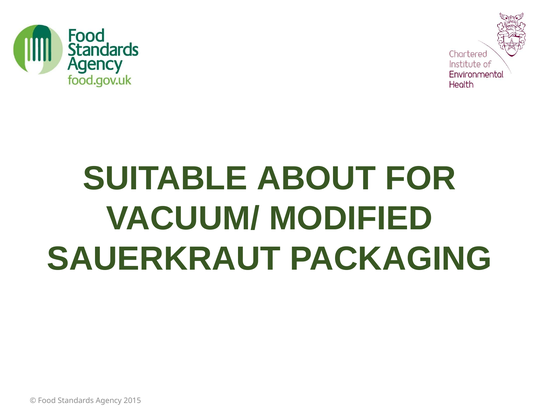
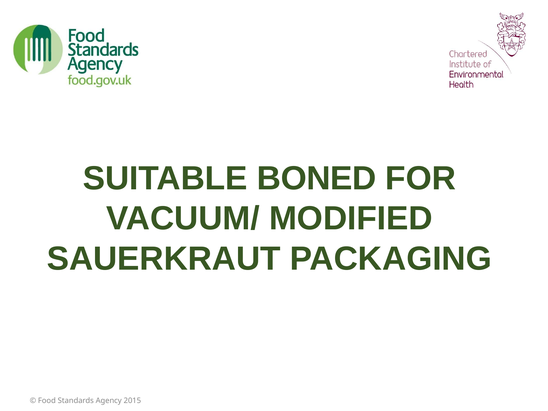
ABOUT: ABOUT -> BONED
